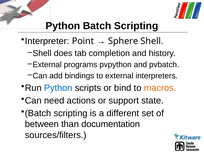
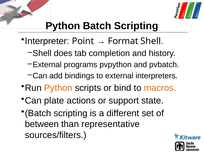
Sphere: Sphere -> Format
Python at (58, 88) colour: blue -> orange
need: need -> plate
documentation: documentation -> representative
